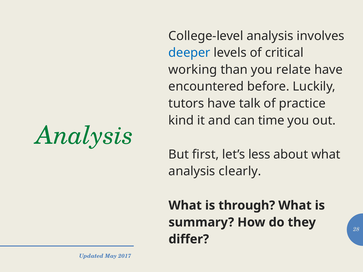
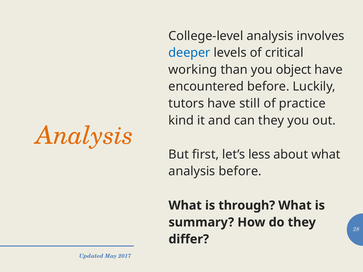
relate: relate -> object
talk: talk -> still
can time: time -> they
Analysis at (85, 136) colour: green -> orange
analysis clearly: clearly -> before
